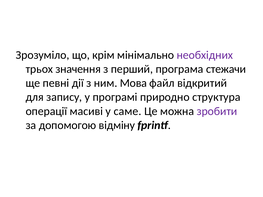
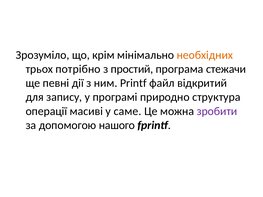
необхідних colour: purple -> orange
значення: значення -> потрібно
перший: перший -> простий
Мова: Мова -> Printf
відміну: відміну -> нашого
